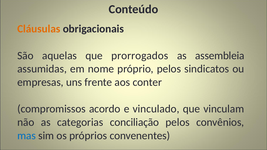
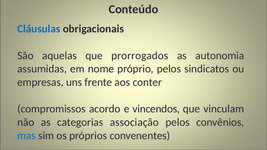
Cláusulas colour: orange -> blue
assembleia: assembleia -> autonomia
vinculado: vinculado -> vincendos
conciliação: conciliação -> associação
